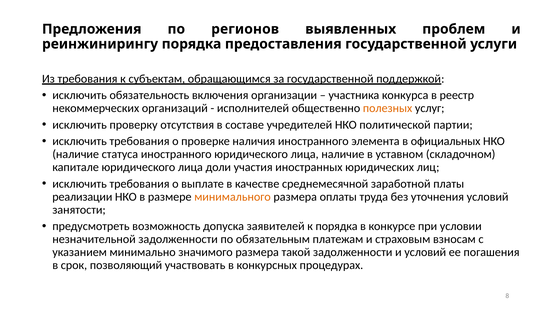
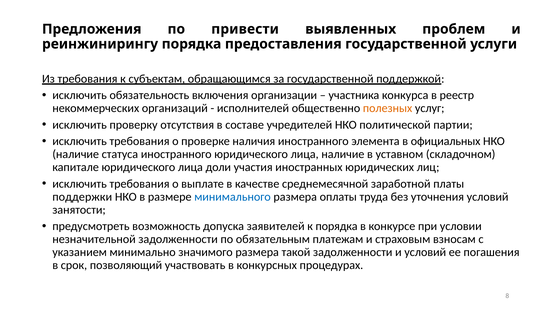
регионов: регионов -> привести
реализации: реализации -> поддержки
минимального colour: orange -> blue
